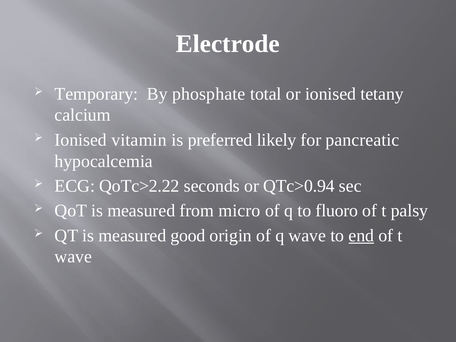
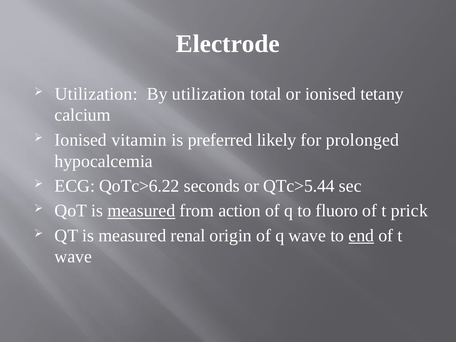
Temporary at (96, 94): Temporary -> Utilization
By phosphate: phosphate -> utilization
pancreatic: pancreatic -> prolonged
QoTc>2.22: QoTc>2.22 -> QoTc>6.22
QTc>0.94: QTc>0.94 -> QTc>5.44
measured at (141, 211) underline: none -> present
micro: micro -> action
palsy: palsy -> prick
good: good -> renal
